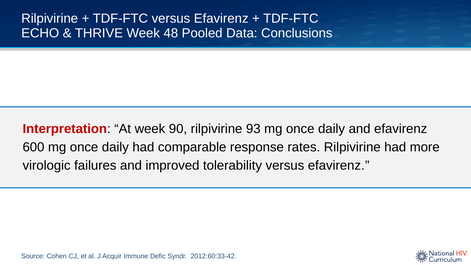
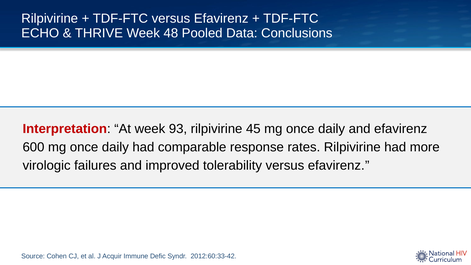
90: 90 -> 93
93: 93 -> 45
